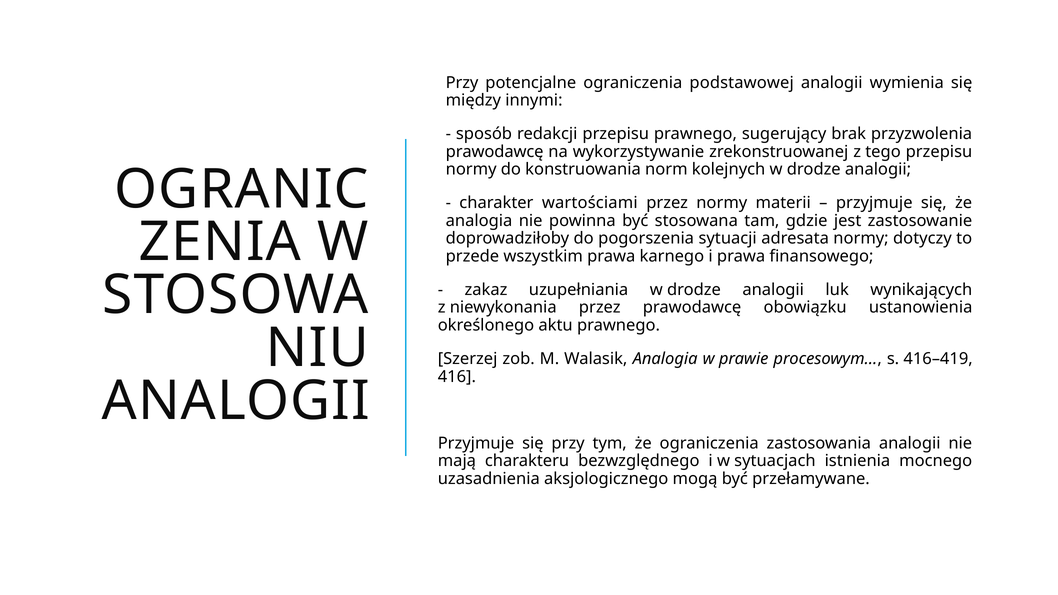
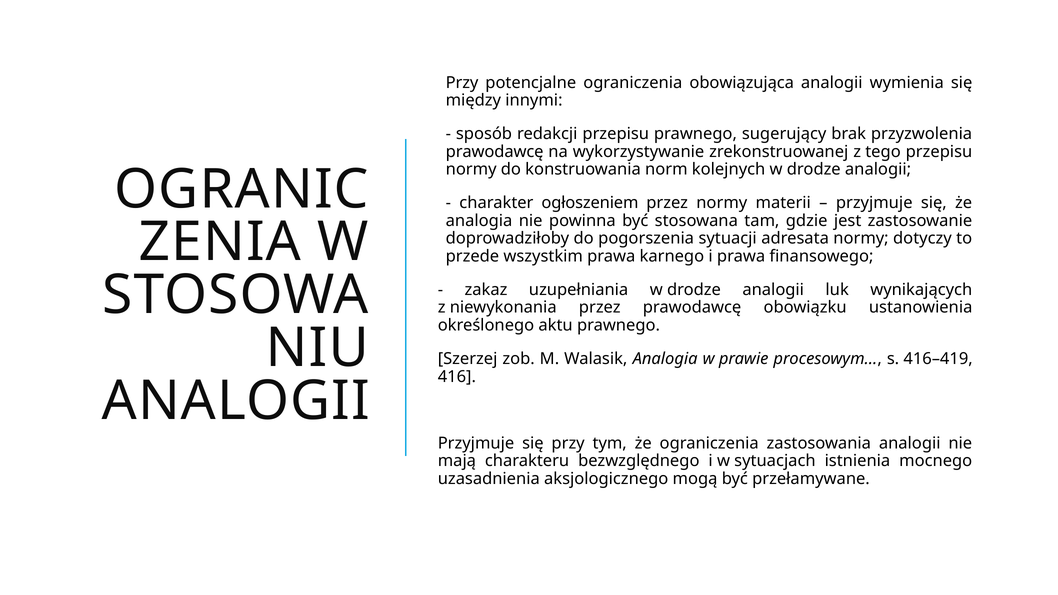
podstawowej: podstawowej -> obowiązująca
wartościami: wartościami -> ogłoszeniem
